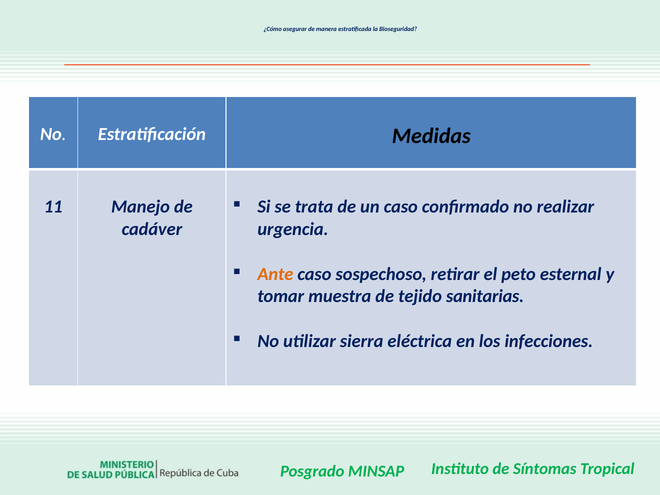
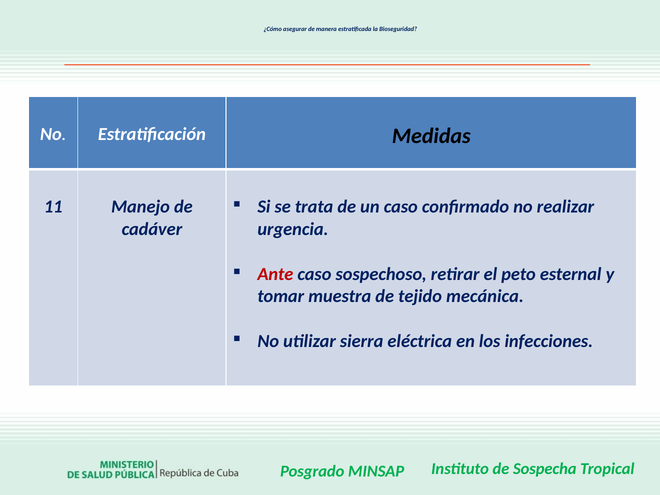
Ante colour: orange -> red
sanitarias: sanitarias -> mecánica
Síntomas: Síntomas -> Sospecha
